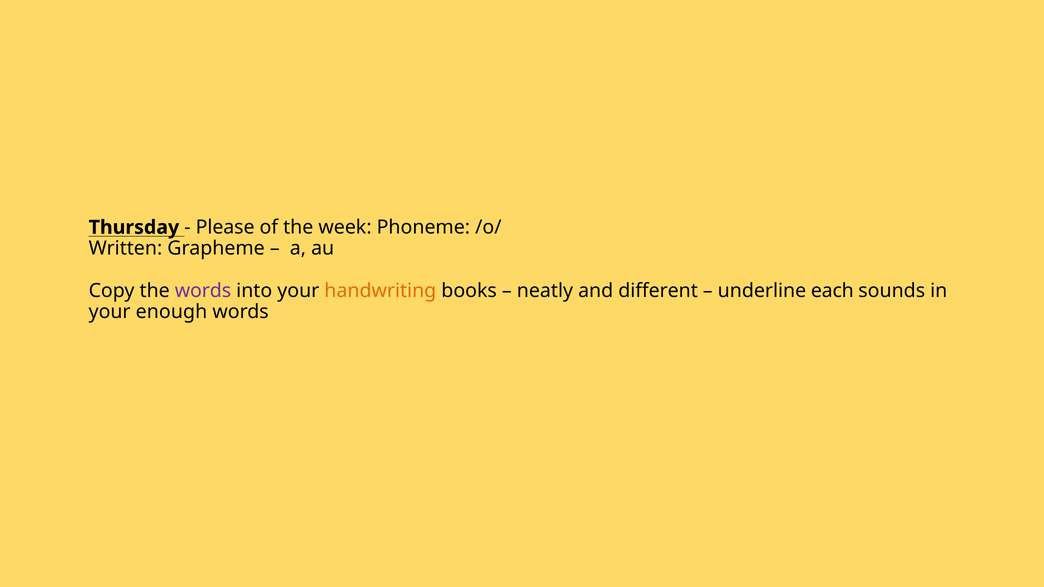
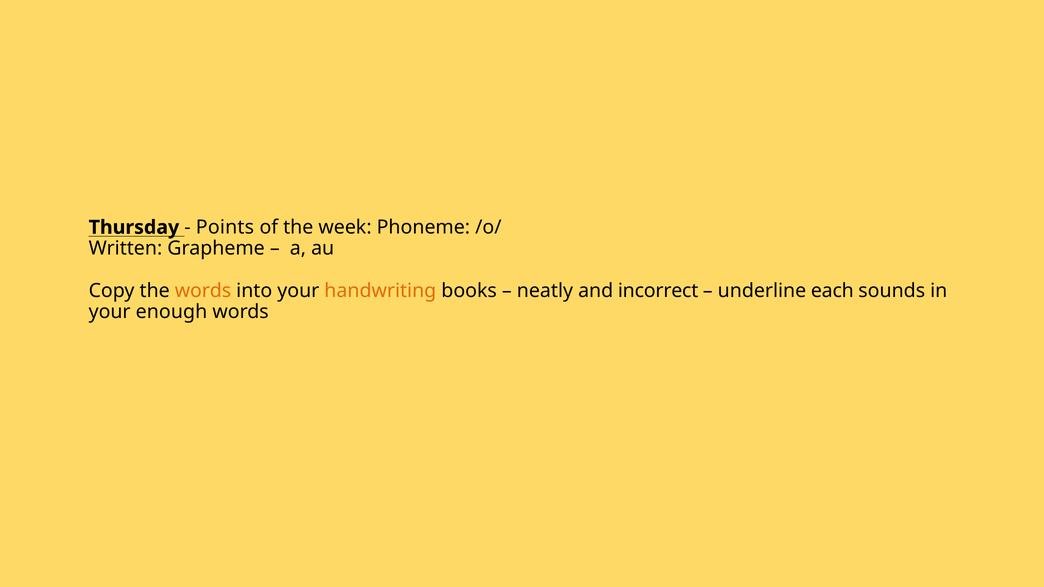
Please: Please -> Points
words at (203, 291) colour: purple -> orange
different: different -> incorrect
